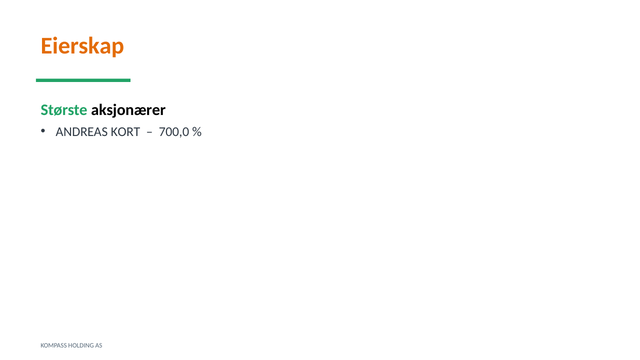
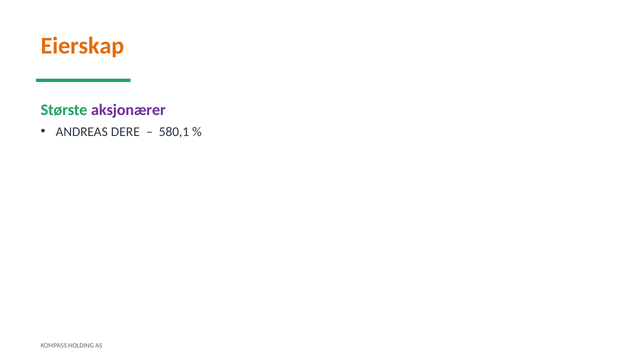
aksjonærer colour: black -> purple
KORT: KORT -> DERE
700,0: 700,0 -> 580,1
